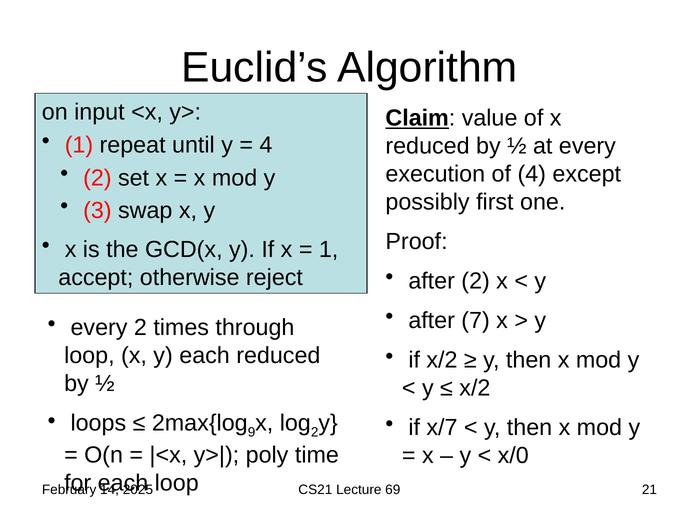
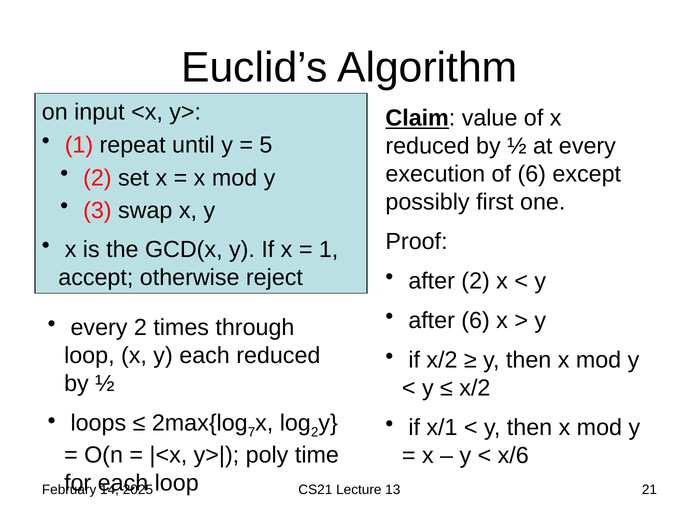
4 at (266, 145): 4 -> 5
of 4: 4 -> 6
after 7: 7 -> 6
9: 9 -> 7
x/7: x/7 -> x/1
x/0: x/0 -> x/6
69: 69 -> 13
